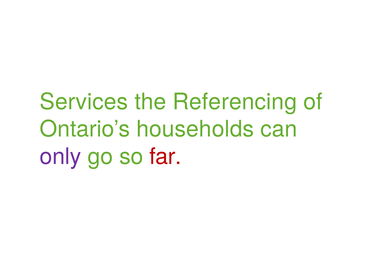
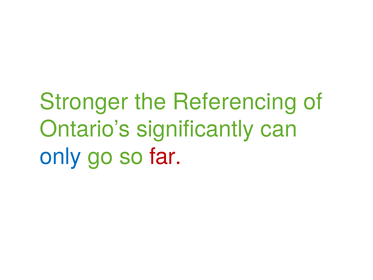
Services: Services -> Stronger
households: households -> significantly
only colour: purple -> blue
